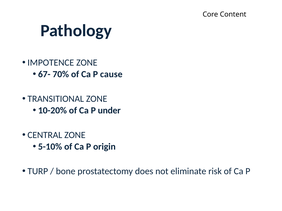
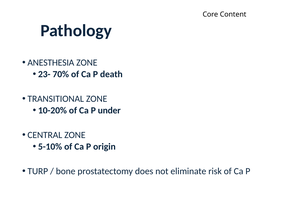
IMPOTENCE: IMPOTENCE -> ANESTHESIA
67-: 67- -> 23-
cause: cause -> death
